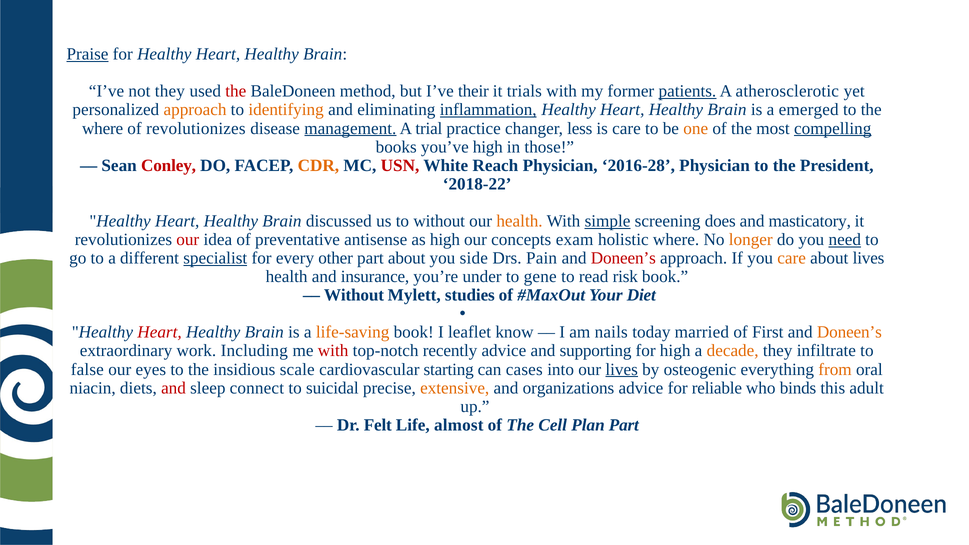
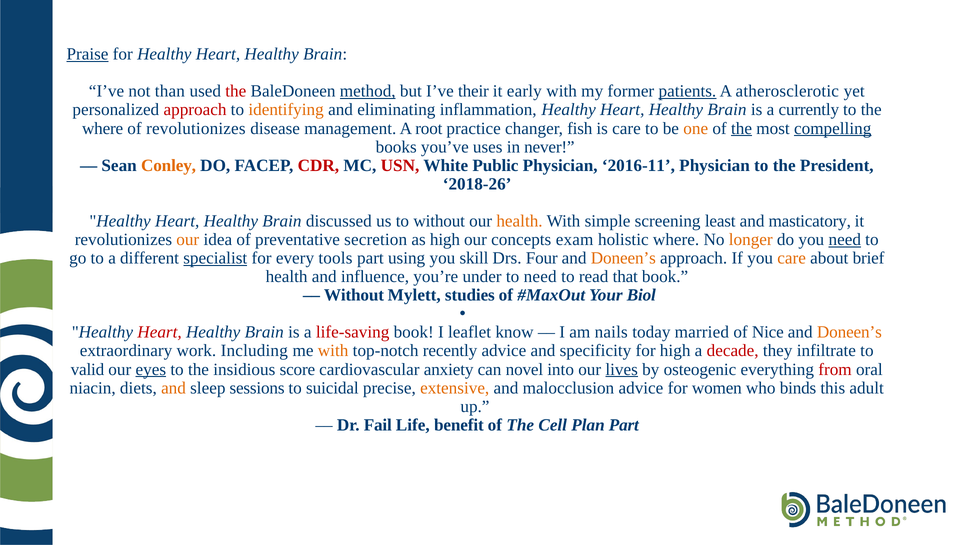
not they: they -> than
method underline: none -> present
trials: trials -> early
approach at (195, 110) colour: orange -> red
inflammation underline: present -> none
emerged: emerged -> currently
management underline: present -> none
trial: trial -> root
less: less -> fish
the at (742, 128) underline: none -> present
you’ve high: high -> uses
those: those -> never
Conley colour: red -> orange
CDR colour: orange -> red
Reach: Reach -> Public
2016-28: 2016-28 -> 2016-11
2018-22: 2018-22 -> 2018-26
simple underline: present -> none
does: does -> least
our at (188, 240) colour: red -> orange
antisense: antisense -> secretion
other: other -> tools
part about: about -> using
side: side -> skill
Pain: Pain -> Four
Doneen’s at (623, 258) colour: red -> orange
about lives: lives -> brief
insurance: insurance -> influence
to gene: gene -> need
risk: risk -> that
Diet: Diet -> Biol
life-saving colour: orange -> red
First: First -> Nice
with at (333, 351) colour: red -> orange
supporting: supporting -> specificity
decade colour: orange -> red
false: false -> valid
eyes underline: none -> present
scale: scale -> score
starting: starting -> anxiety
cases: cases -> novel
from colour: orange -> red
and at (174, 388) colour: red -> orange
connect: connect -> sessions
organizations: organizations -> malocclusion
reliable: reliable -> women
Felt: Felt -> Fail
almost: almost -> benefit
